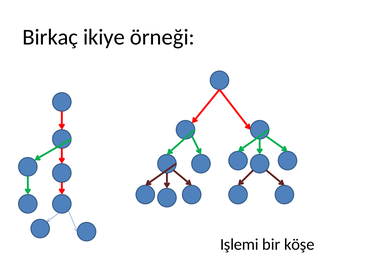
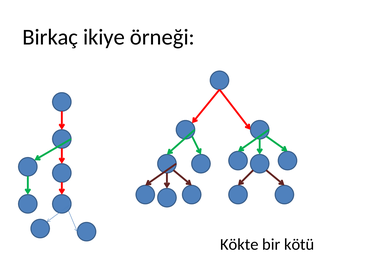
Işlemi: Işlemi -> Kökte
köşe: köşe -> kötü
